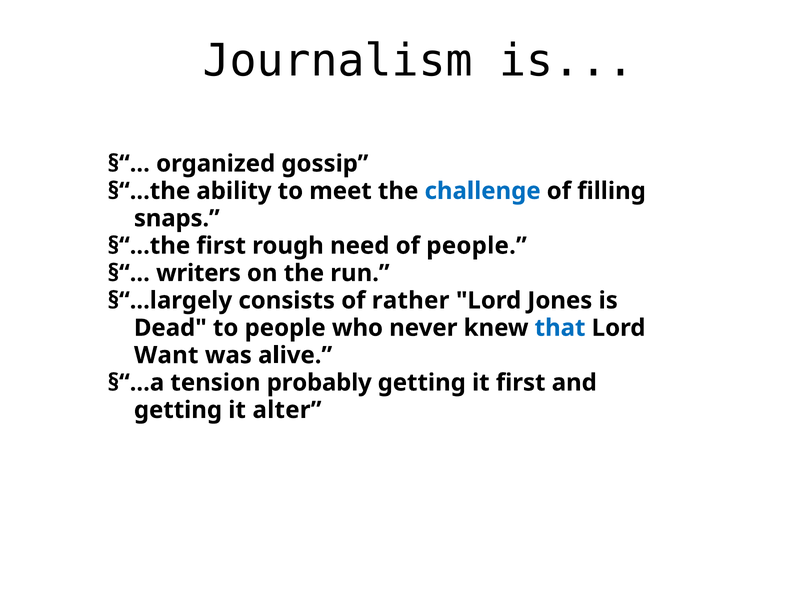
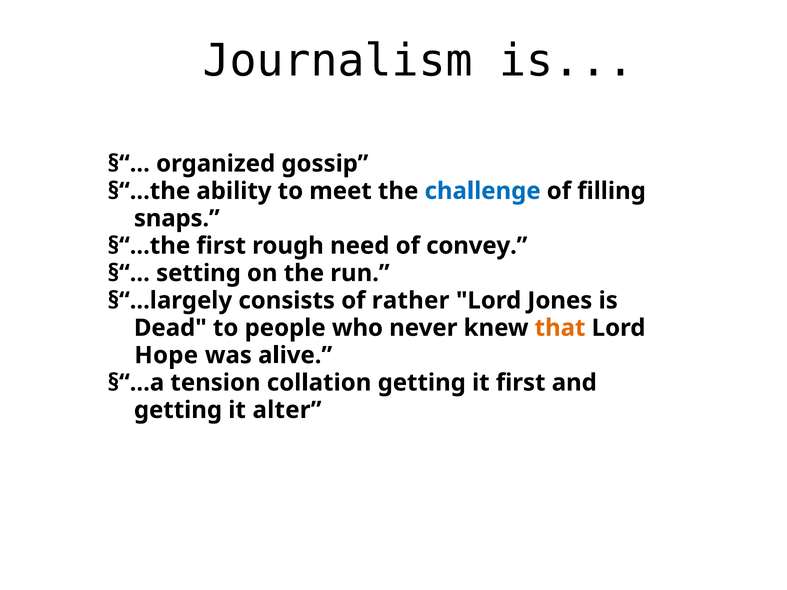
of people: people -> convey
writers: writers -> setting
that colour: blue -> orange
Want: Want -> Hope
probably: probably -> collation
